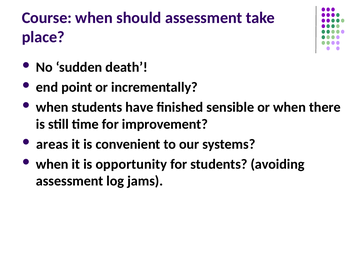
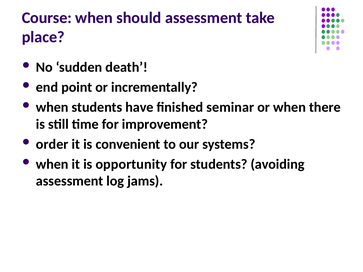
sensible: sensible -> seminar
areas: areas -> order
